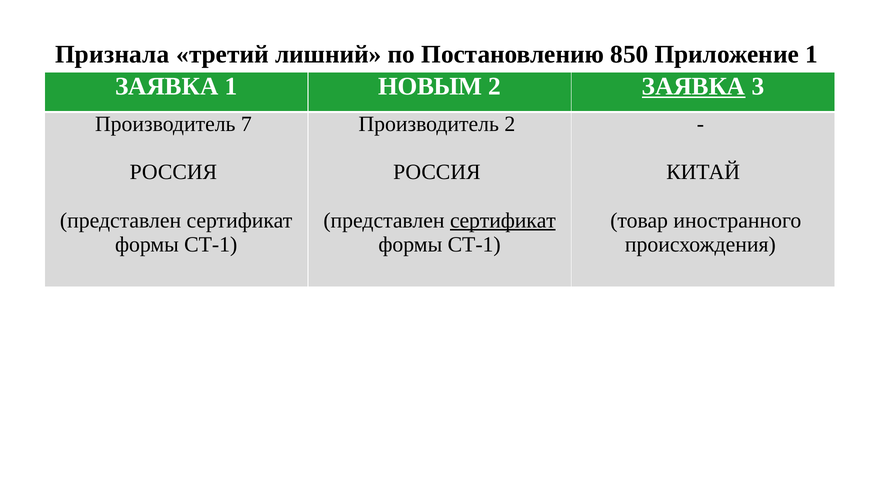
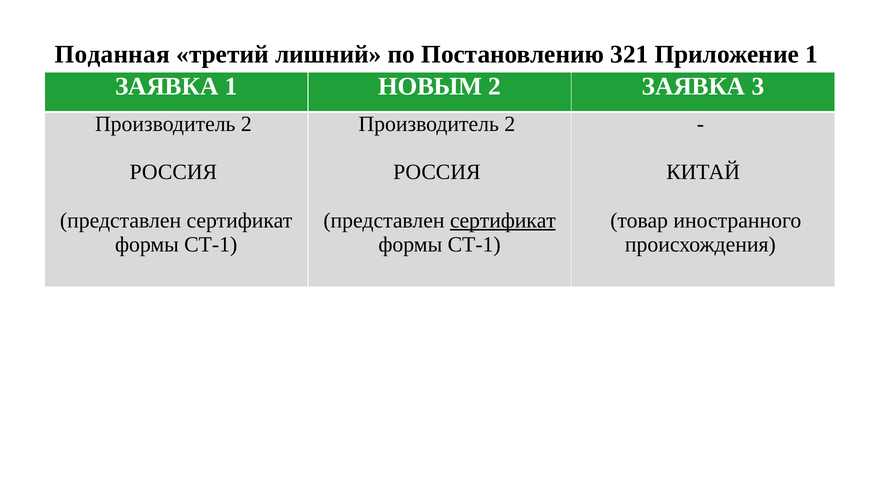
Признала: Признала -> Поданная
850: 850 -> 321
ЗАЯВКА at (694, 86) underline: present -> none
7 at (246, 124): 7 -> 2
